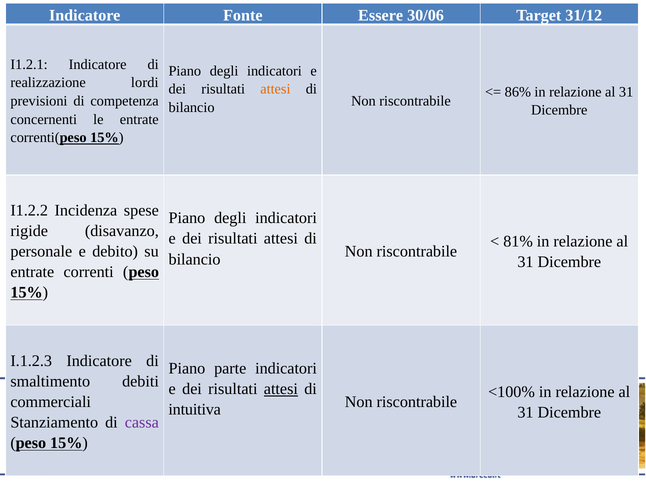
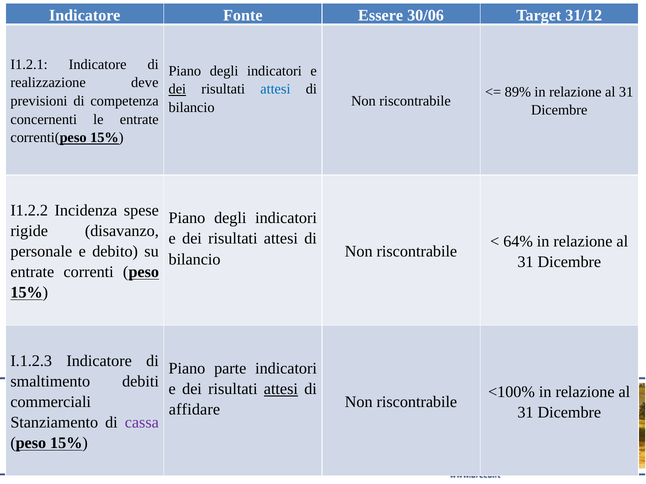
lordi: lordi -> deve
dei at (177, 89) underline: none -> present
attesi at (275, 89) colour: orange -> blue
86%: 86% -> 89%
81%: 81% -> 64%
intuitiva: intuitiva -> affidare
